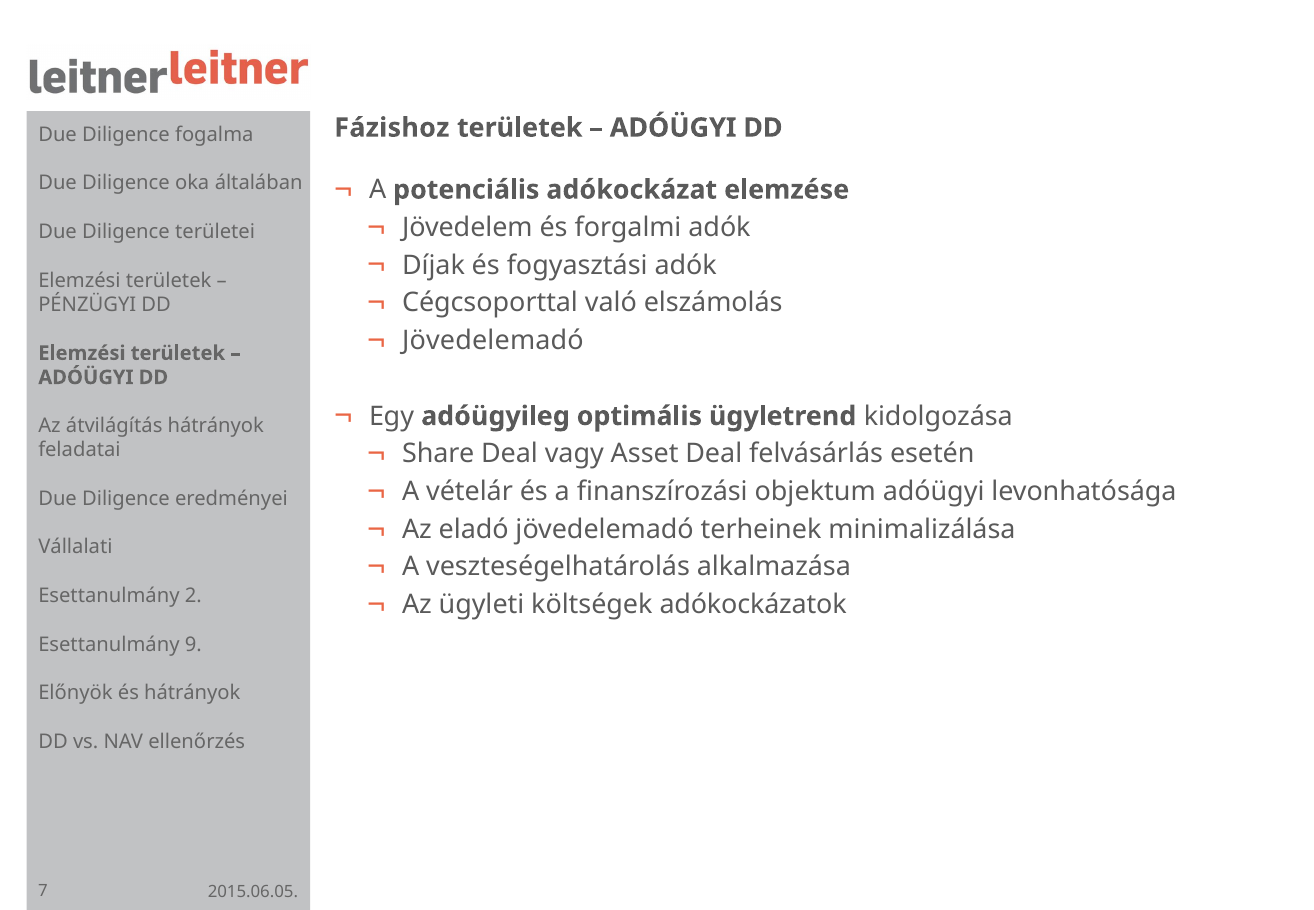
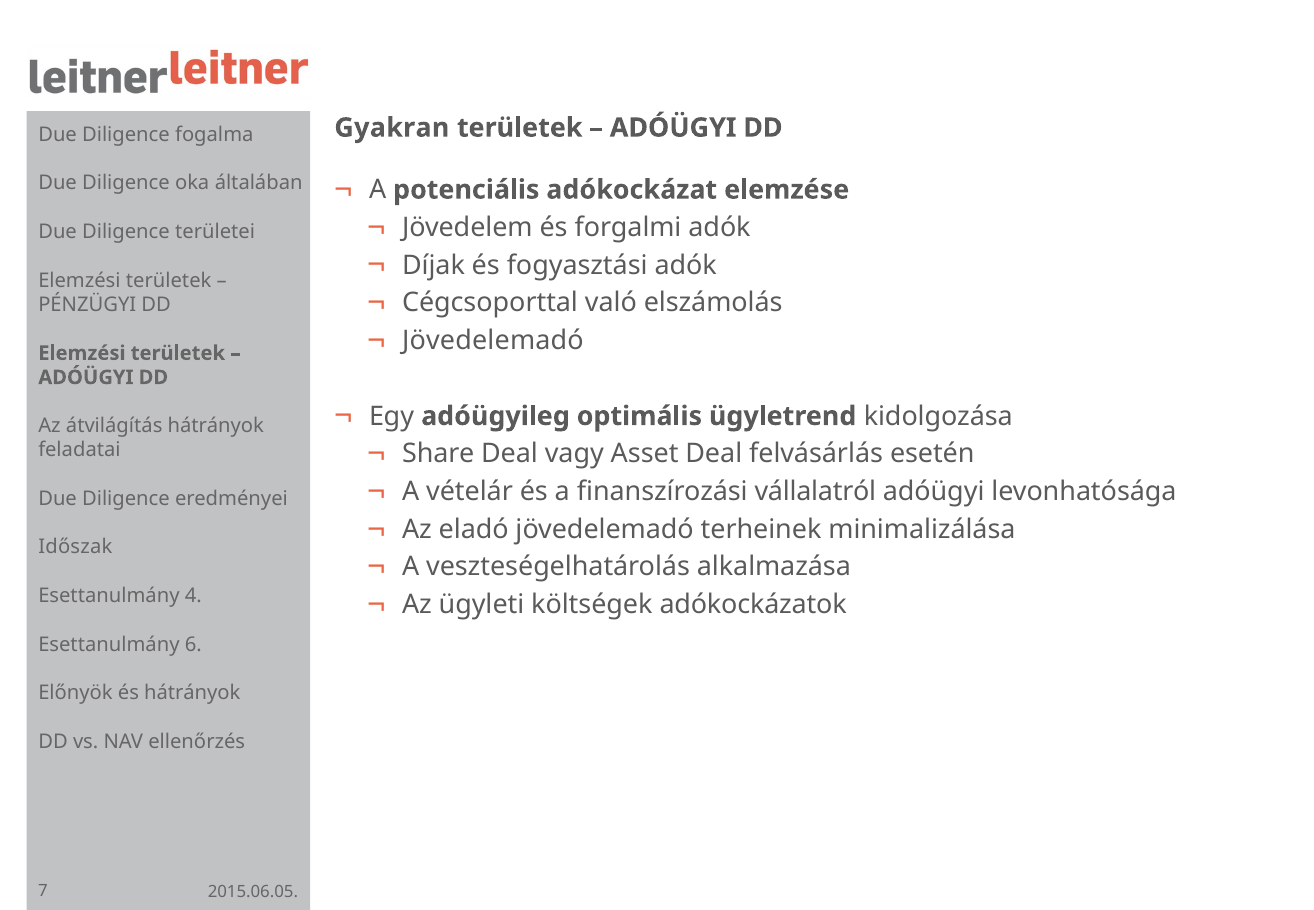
Fázishoz: Fázishoz -> Gyakran
objektum: objektum -> vállalatról
Vállalati: Vállalati -> Időszak
2: 2 -> 4
9: 9 -> 6
